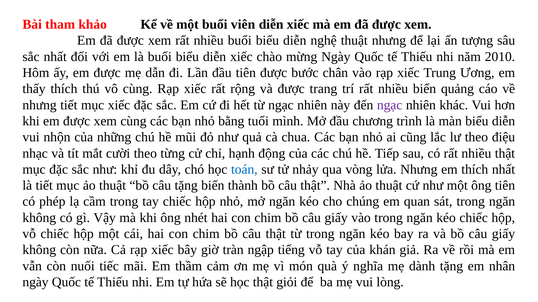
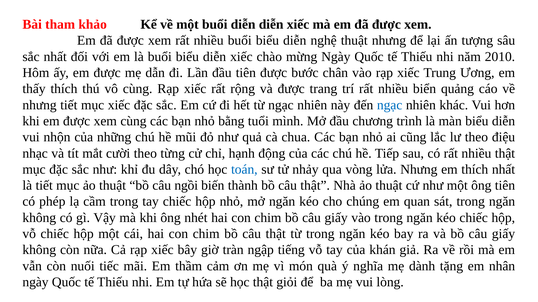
buổi viên: viên -> diễn
ngạc at (390, 105) colour: purple -> blue
câu tặng: tặng -> ngồi
